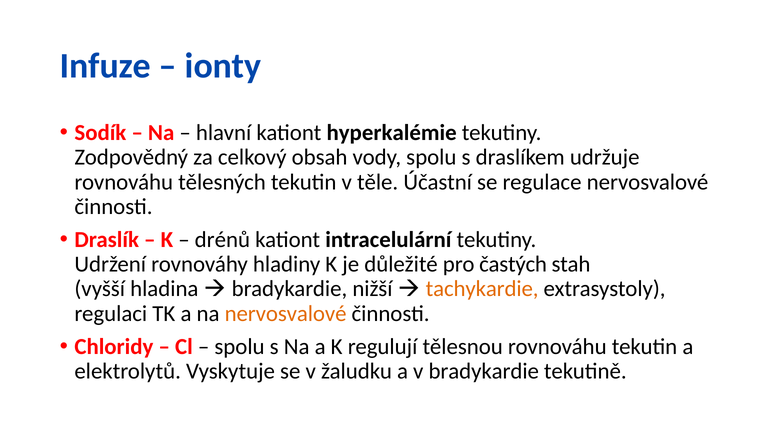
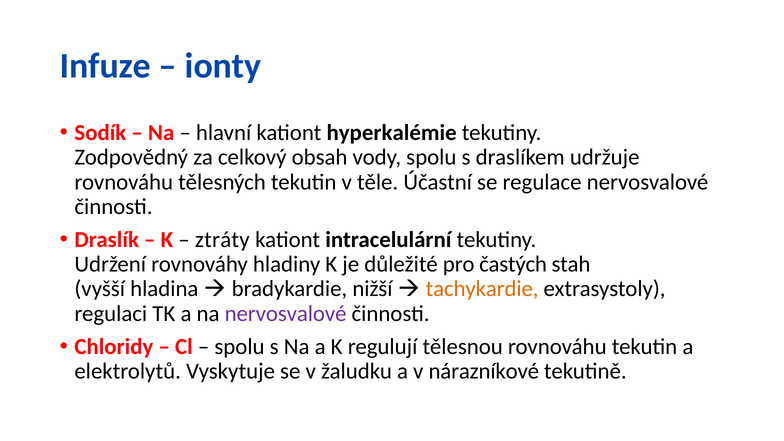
drénů: drénů -> ztráty
nervosvalové at (286, 314) colour: orange -> purple
v bradykardie: bradykardie -> nárazníkové
